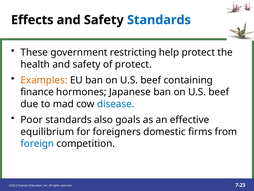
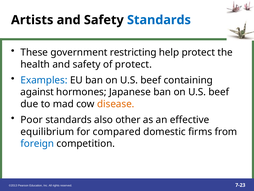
Effects: Effects -> Artists
Examples colour: orange -> blue
finance: finance -> against
disease colour: blue -> orange
goals: goals -> other
foreigners: foreigners -> compared
